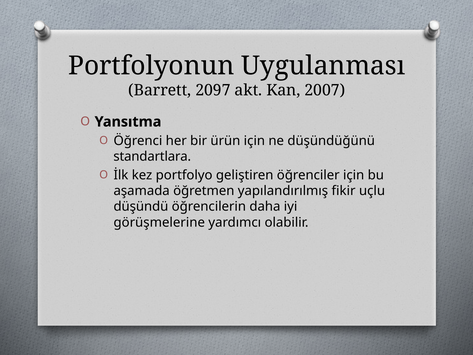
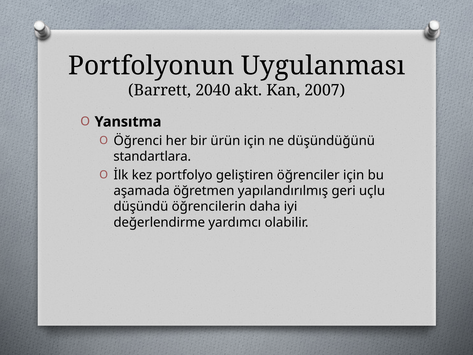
2097: 2097 -> 2040
fikir: fikir -> geri
görüşmelerine: görüşmelerine -> değerlendirme
